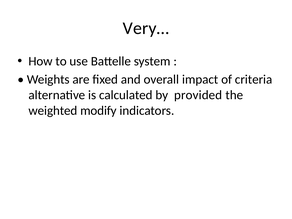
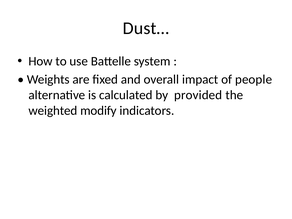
Very…: Very… -> Dust…
criteria: criteria -> people
